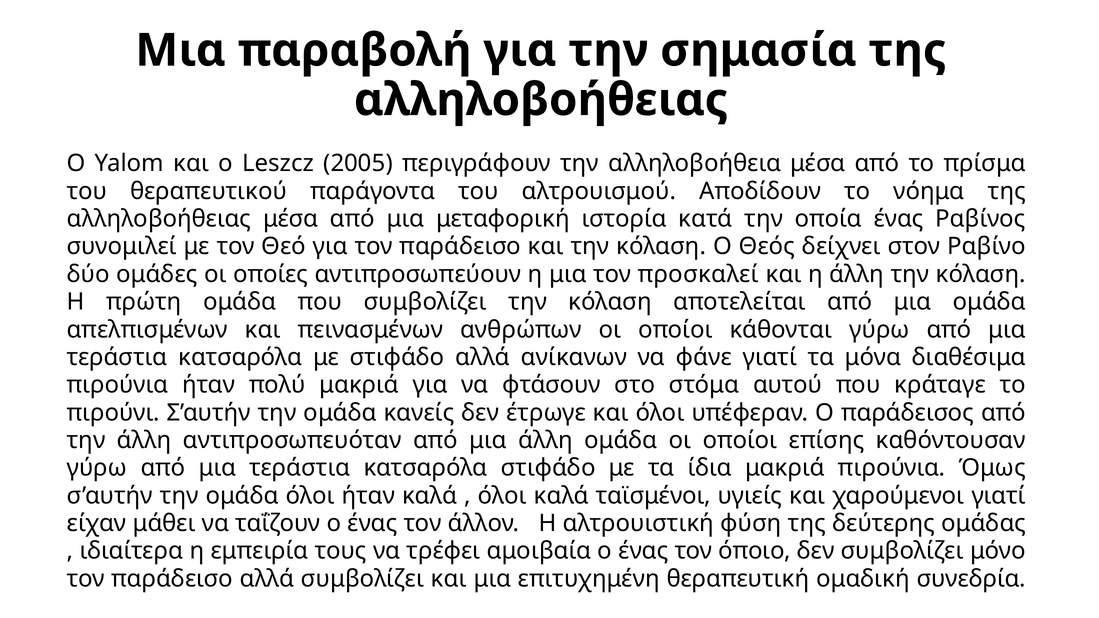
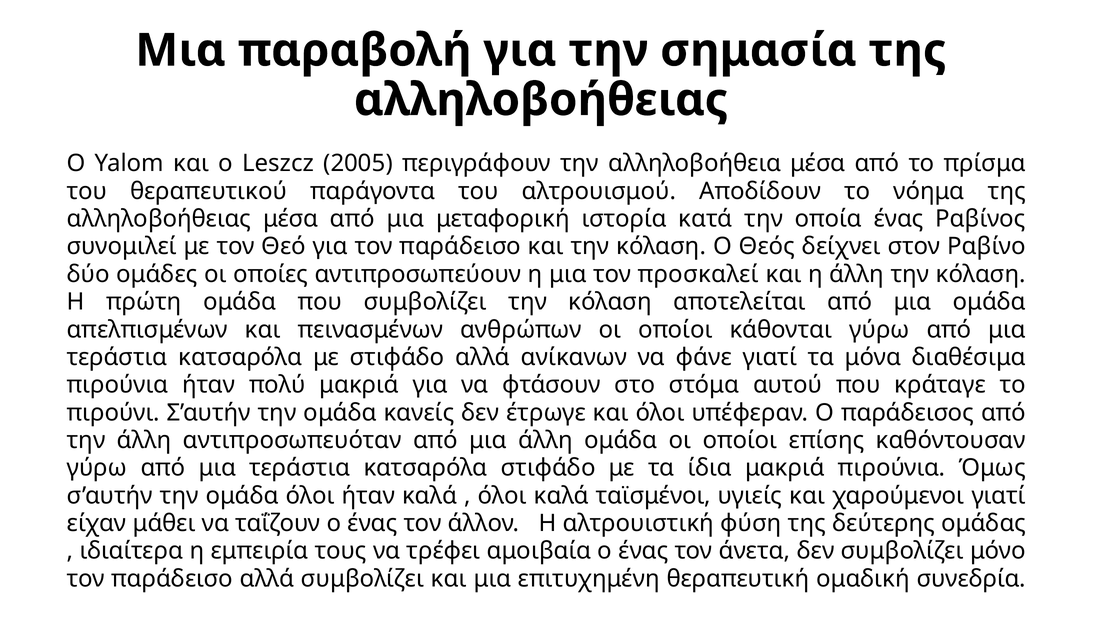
όποιο: όποιο -> άνετα
